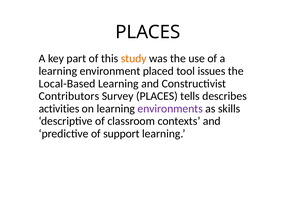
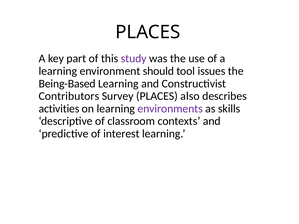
study colour: orange -> purple
placed: placed -> should
Local-Based: Local-Based -> Being-Based
tells: tells -> also
support: support -> interest
